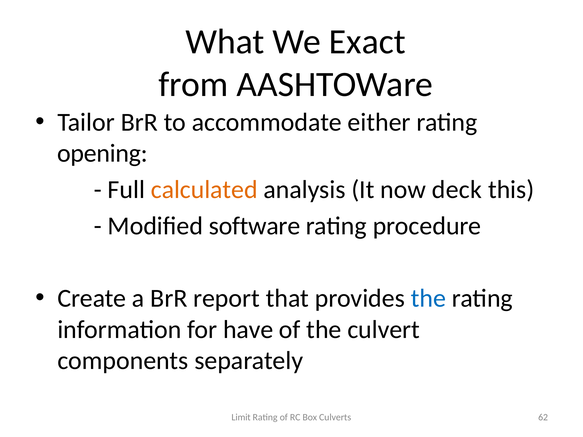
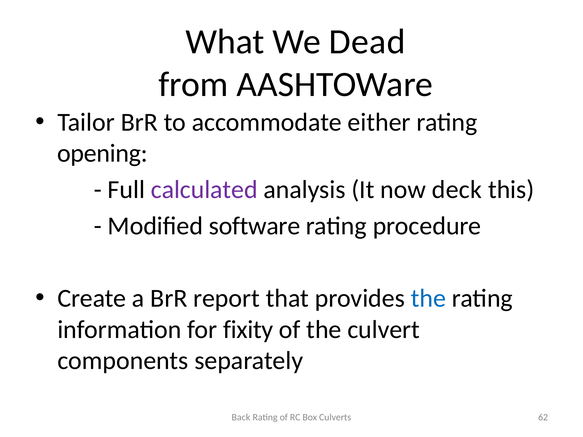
Exact: Exact -> Dead
calculated colour: orange -> purple
have: have -> fixity
Limit: Limit -> Back
